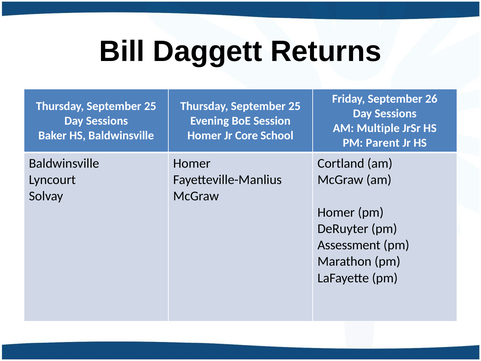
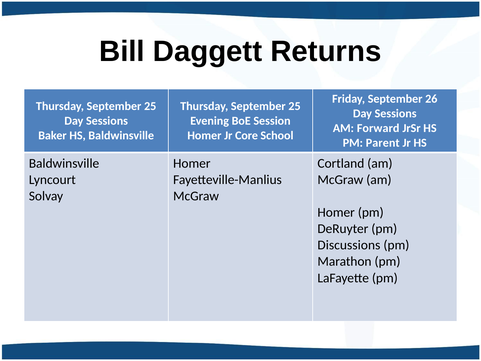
Multiple: Multiple -> Forward
Assessment: Assessment -> Discussions
